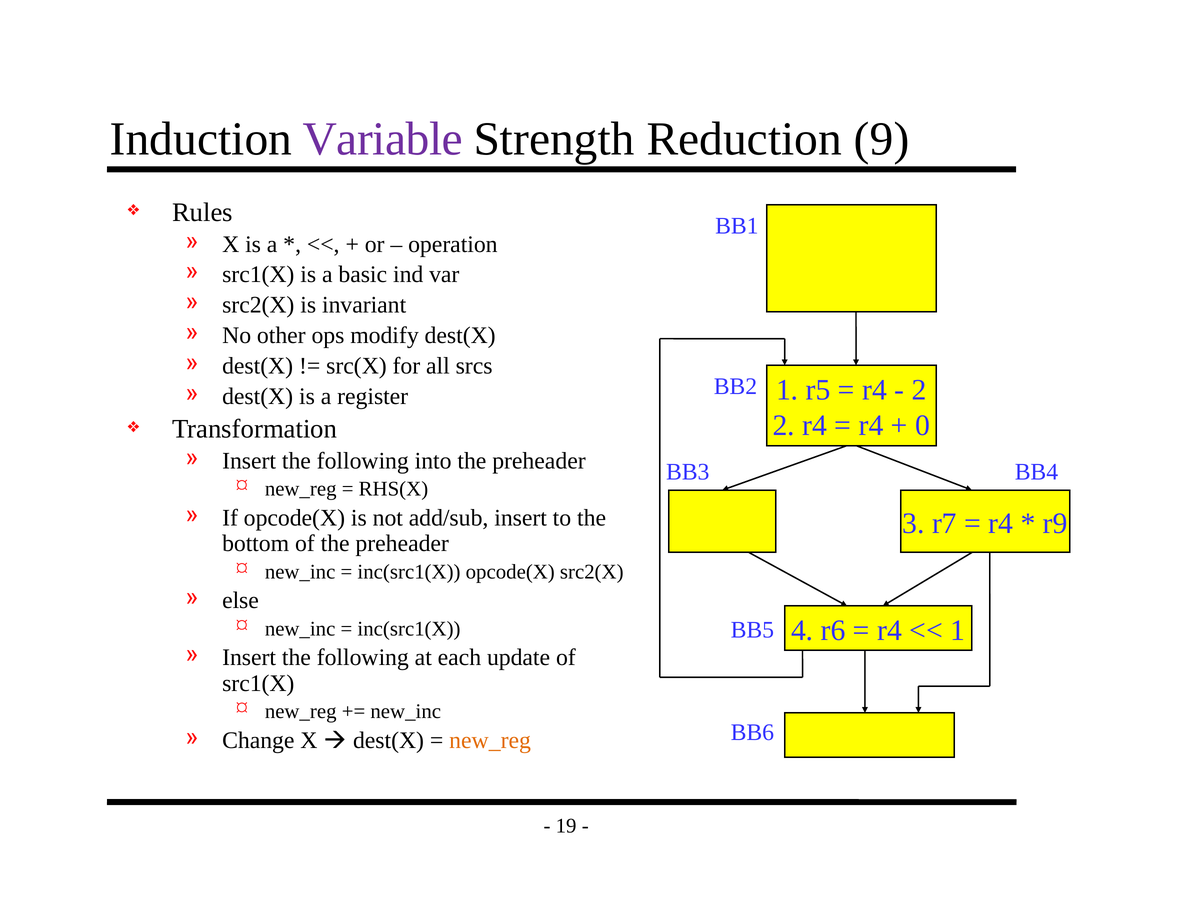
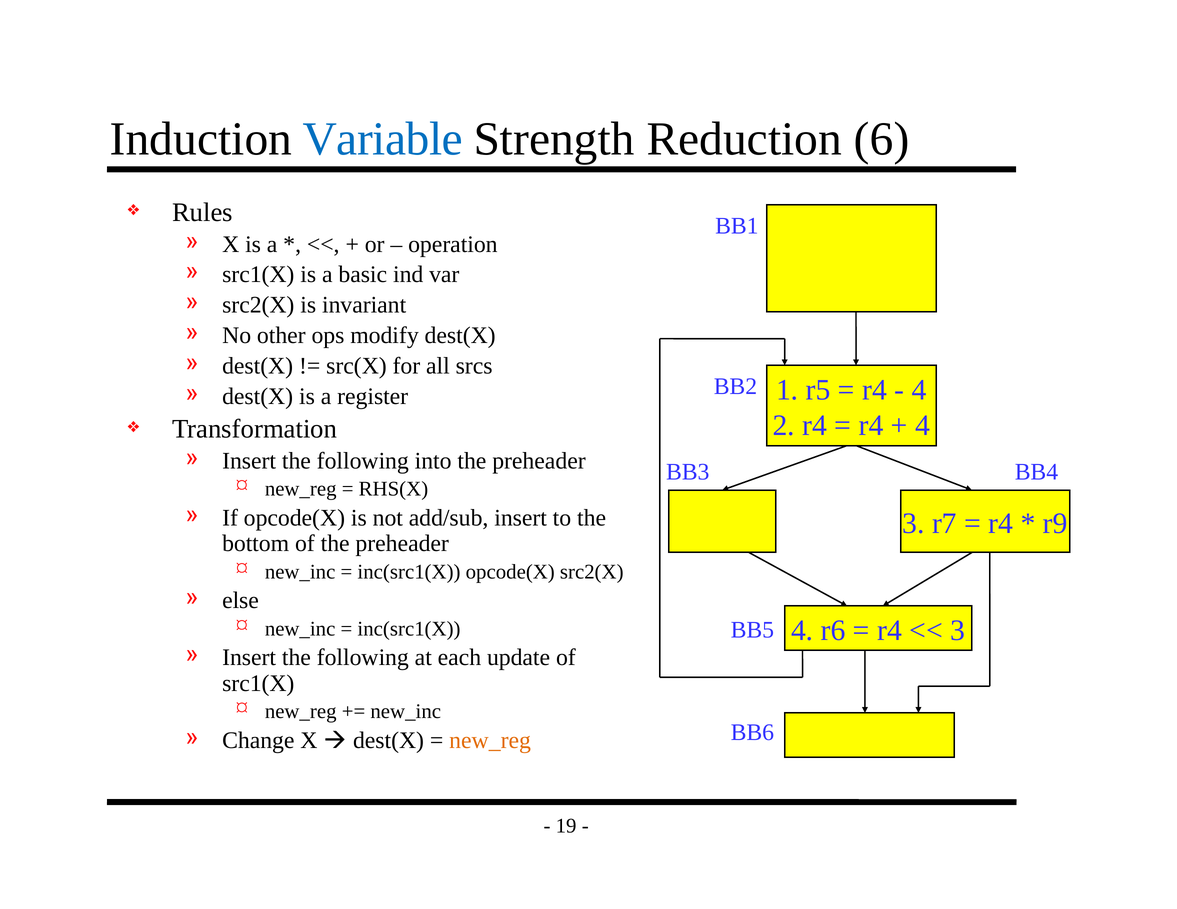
Variable colour: purple -> blue
9: 9 -> 6
2 at (919, 390): 2 -> 4
0 at (923, 426): 0 -> 4
1 at (958, 631): 1 -> 3
